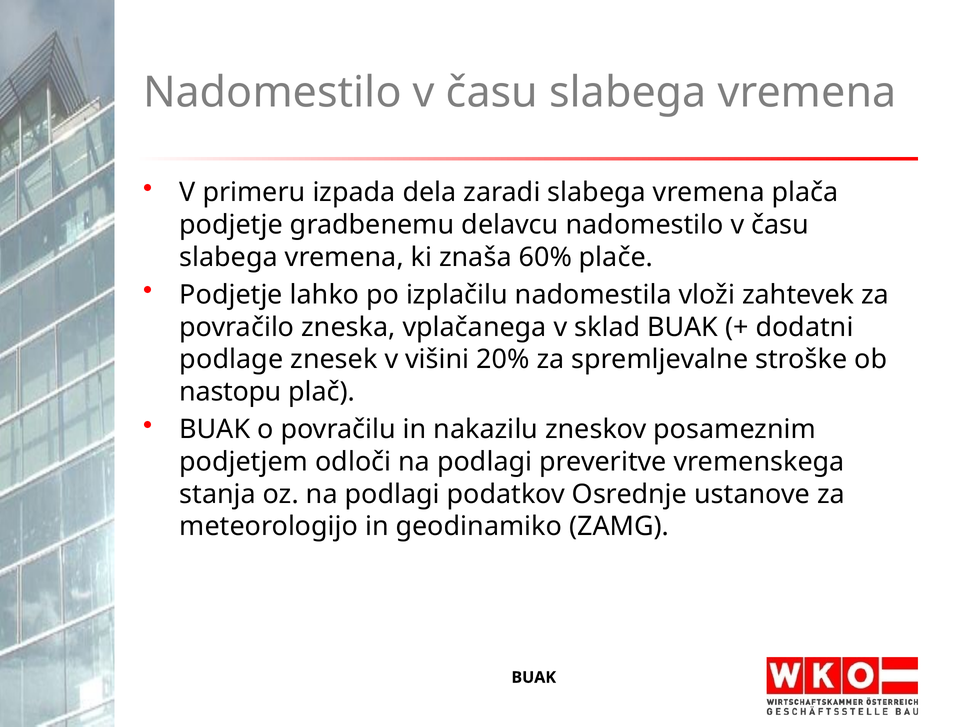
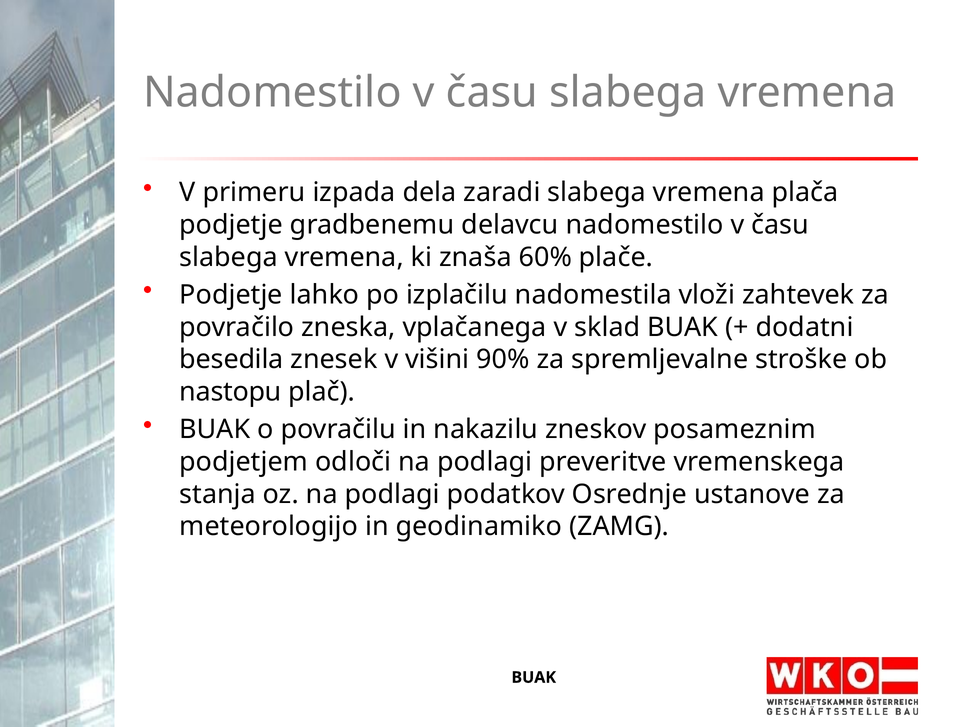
podlage: podlage -> besedila
20%: 20% -> 90%
